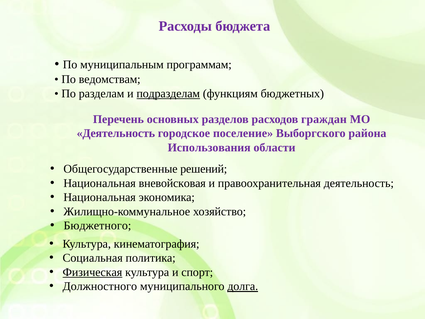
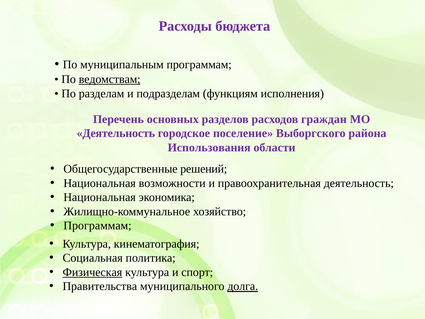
ведомствам underline: none -> present
подразделам underline: present -> none
бюджетных: бюджетных -> исполнения
вневойсковая: вневойсковая -> возможности
Бюджетного at (97, 226): Бюджетного -> Программам
Должностного: Должностного -> Правительства
